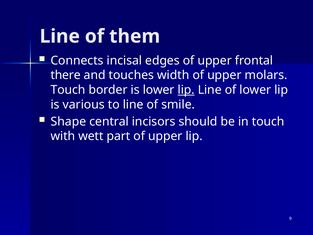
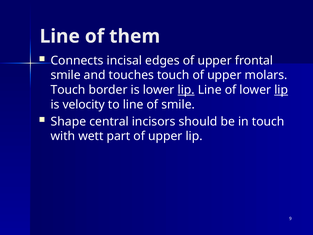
there at (66, 75): there -> smile
touches width: width -> touch
lip at (281, 90) underline: none -> present
various: various -> velocity
